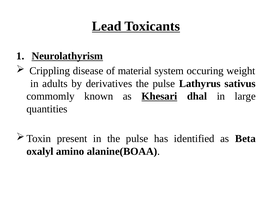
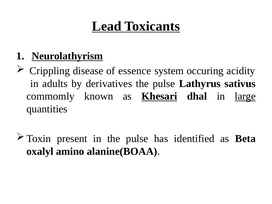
material: material -> essence
weight: weight -> acidity
large underline: none -> present
